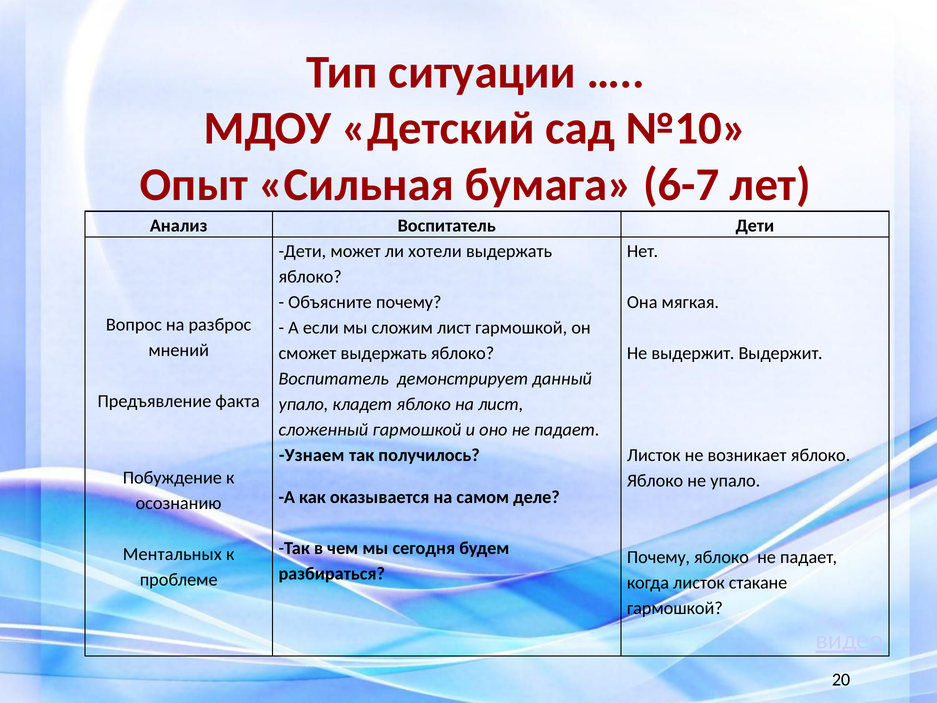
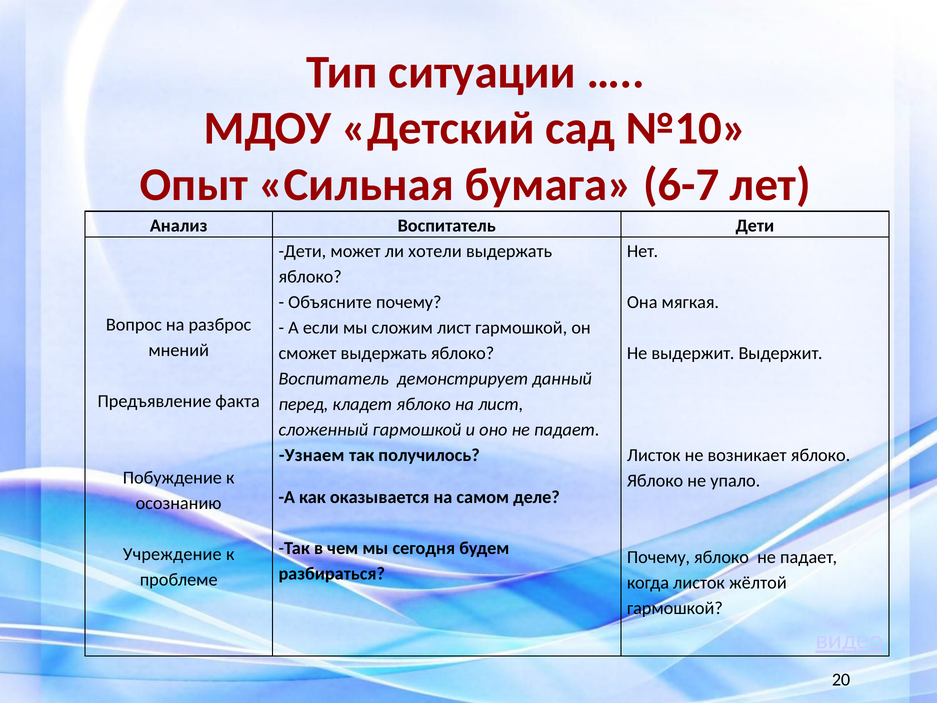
упало at (303, 404): упало -> перед
Ментальных: Ментальных -> Учреждение
стакане: стакане -> жёлтой
